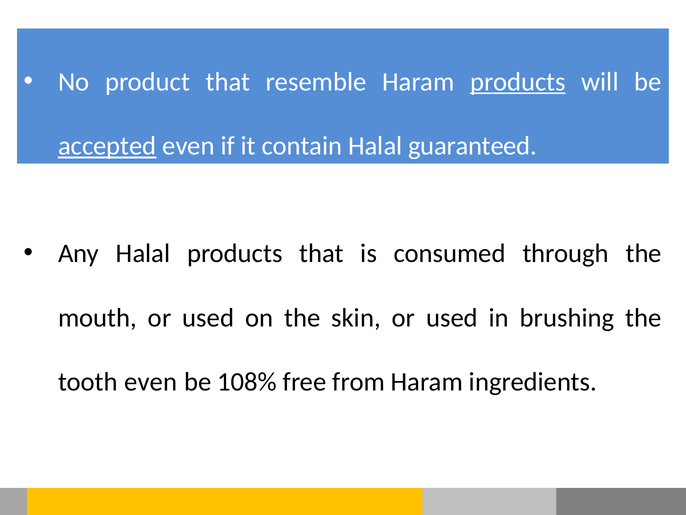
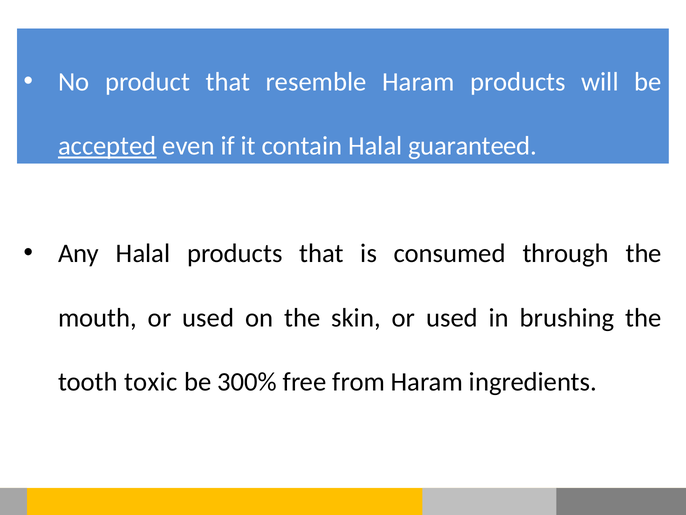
products at (518, 82) underline: present -> none
tooth even: even -> toxic
108%: 108% -> 300%
